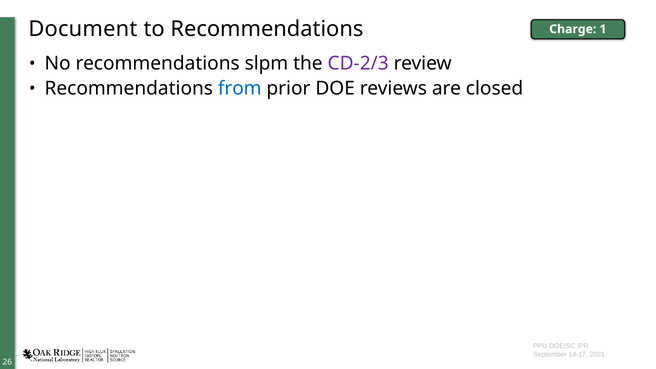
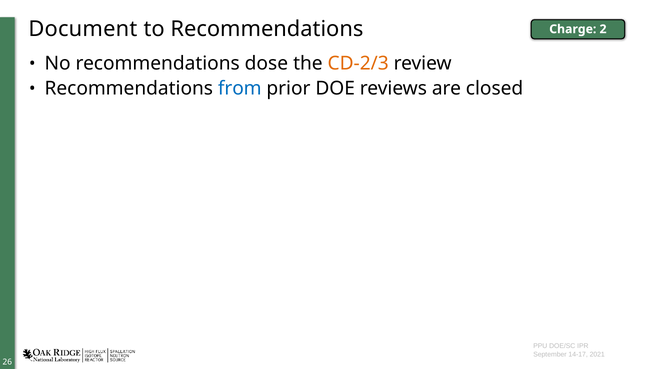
1: 1 -> 2
slpm: slpm -> dose
CD-2/3 colour: purple -> orange
